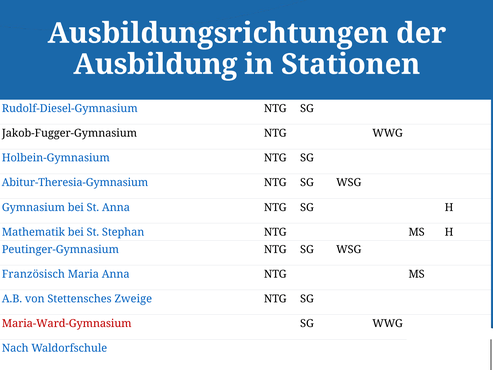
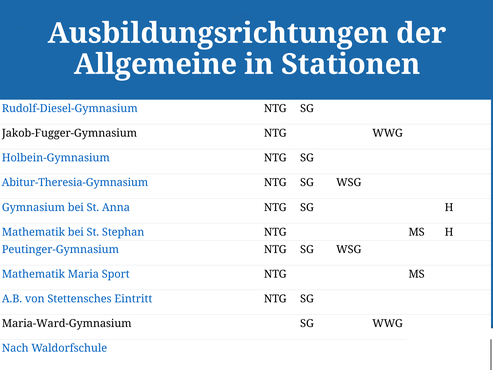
Ausbildung: Ausbildung -> Allgemeine
Französisch at (33, 274): Französisch -> Mathematik
Maria Anna: Anna -> Sport
Zweige: Zweige -> Eintritt
Maria-Ward-Gymnasium colour: red -> black
